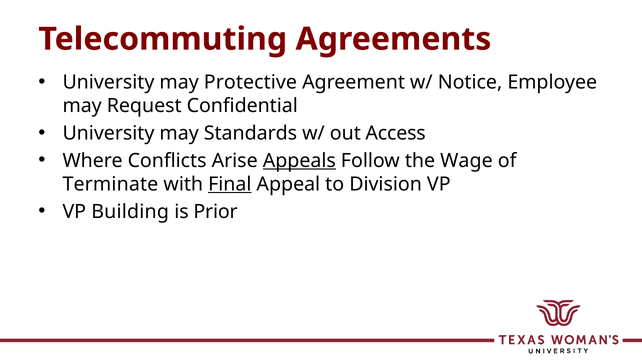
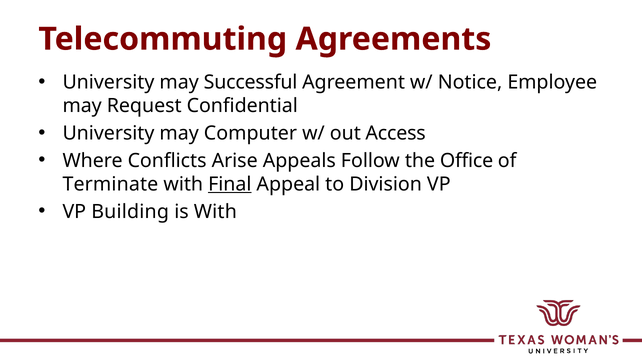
Protective: Protective -> Successful
Standards: Standards -> Computer
Appeals underline: present -> none
Wage: Wage -> Office
is Prior: Prior -> With
